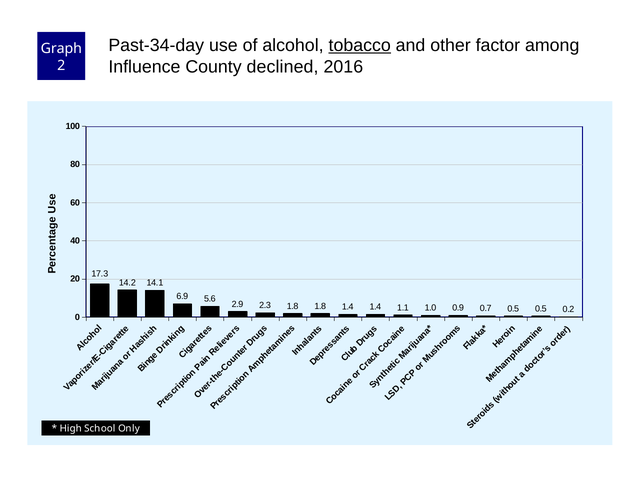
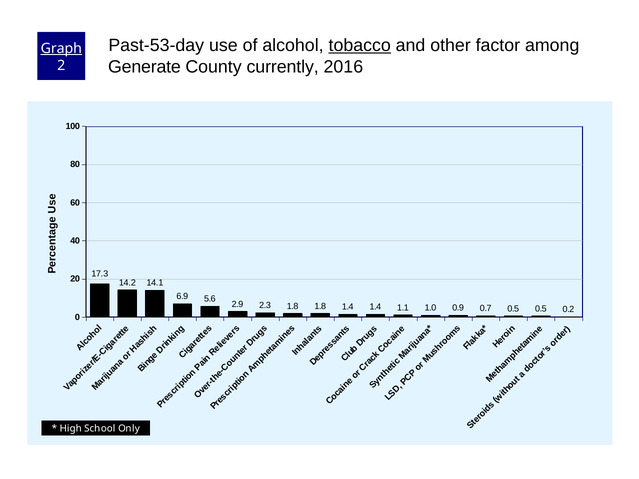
Past-34-day: Past-34-day -> Past-53-day
Graph underline: none -> present
Influence: Influence -> Generate
declined: declined -> currently
